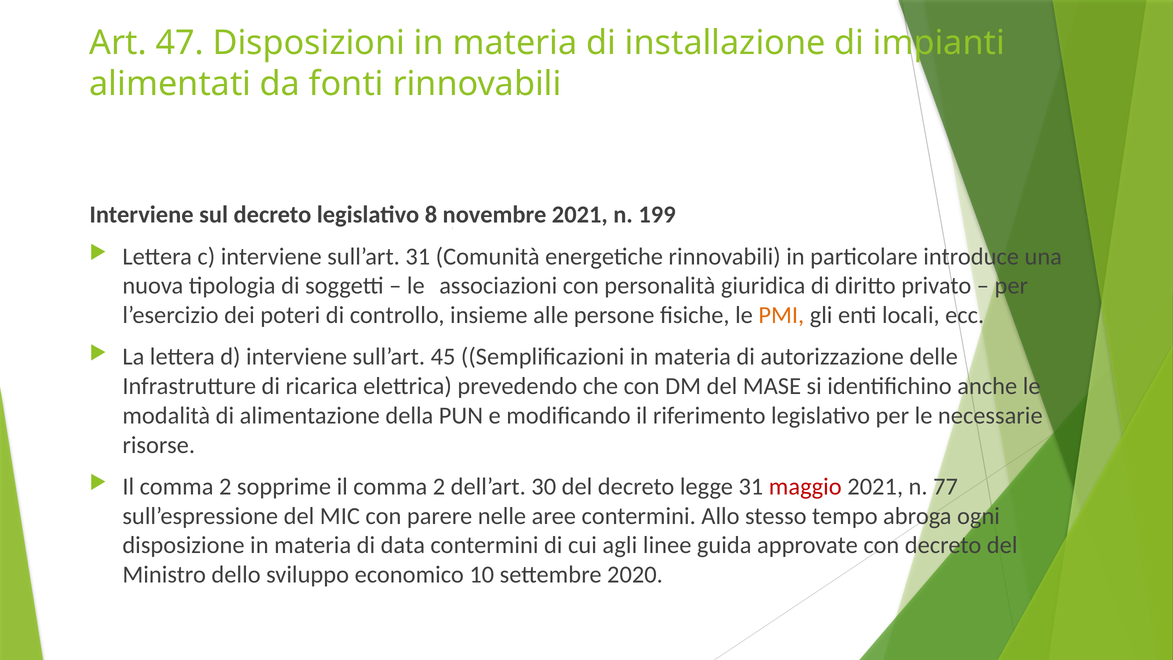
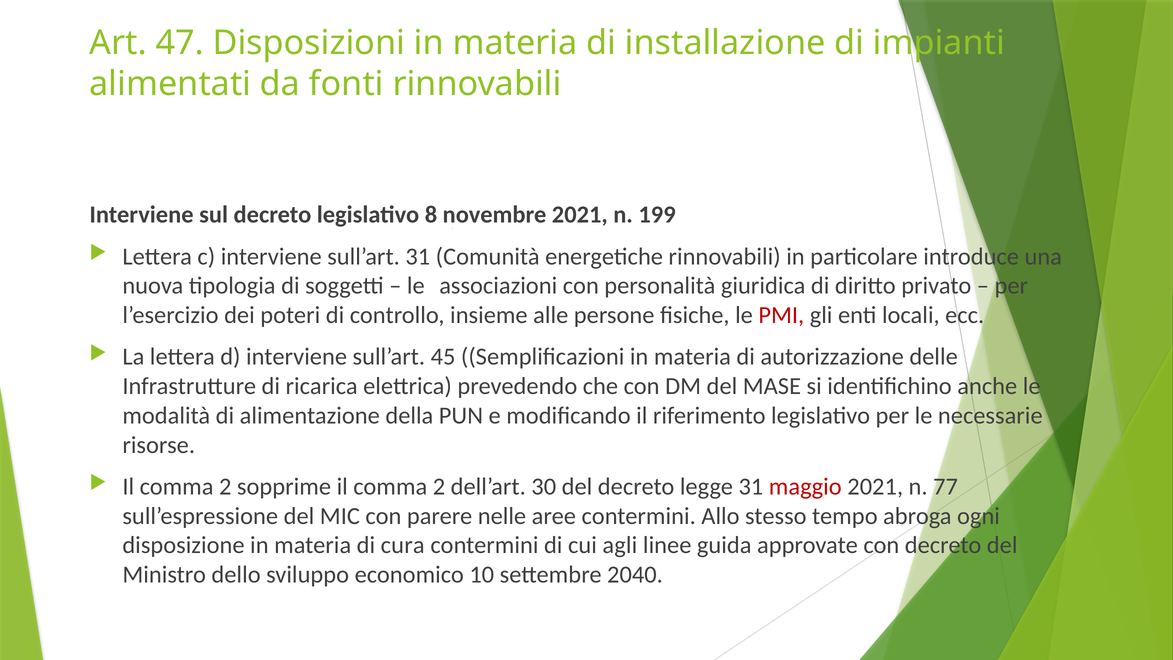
PMI colour: orange -> red
data: data -> cura
2020: 2020 -> 2040
